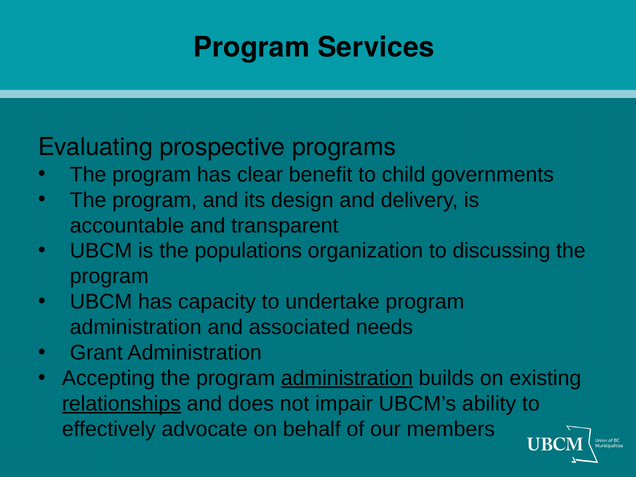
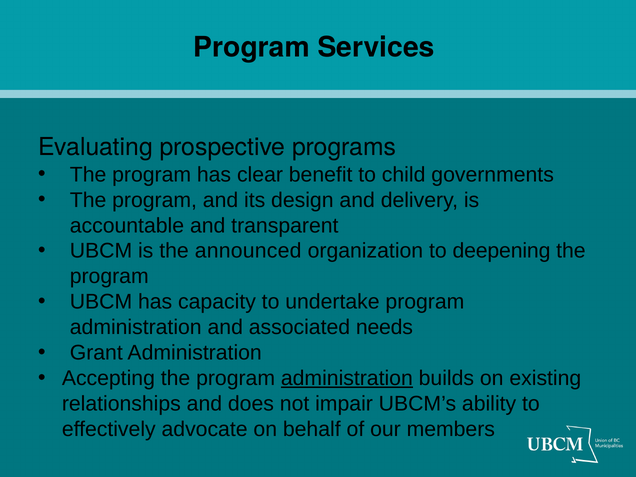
populations: populations -> announced
discussing: discussing -> deepening
relationships underline: present -> none
